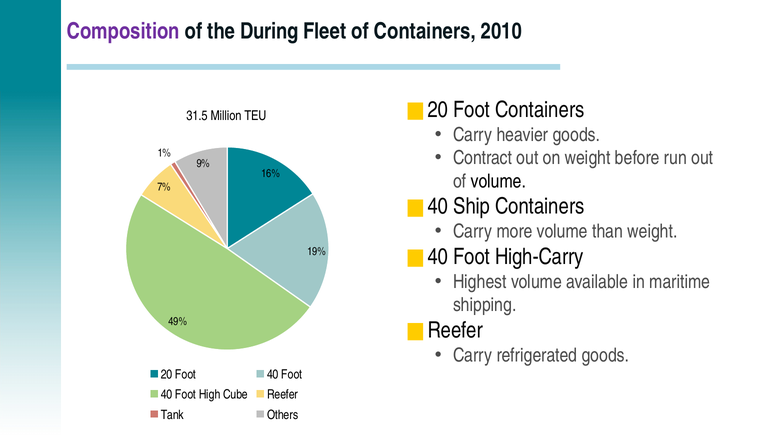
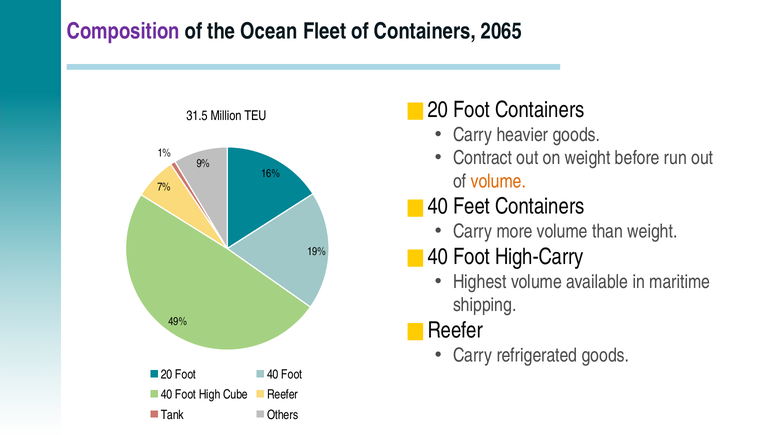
During: During -> Ocean
2010: 2010 -> 2065
volume at (498, 181) colour: black -> orange
Ship: Ship -> Feet
